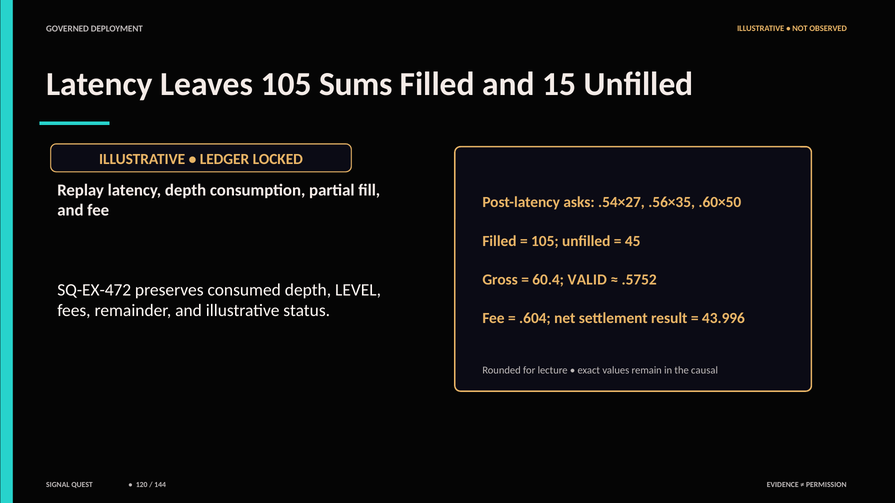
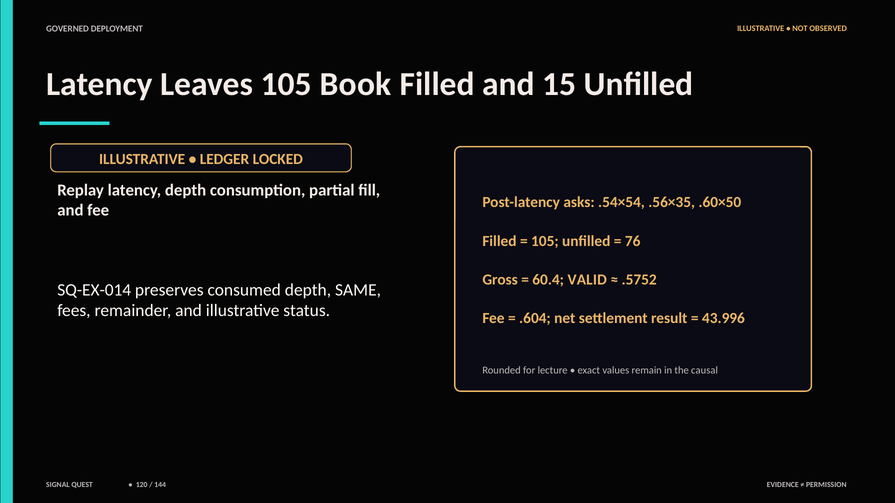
Sums: Sums -> Book
.54×27: .54×27 -> .54×54
45: 45 -> 76
SQ-EX-472: SQ-EX-472 -> SQ-EX-014
LEVEL: LEVEL -> SAME
